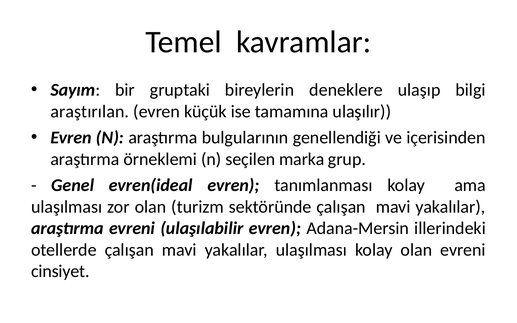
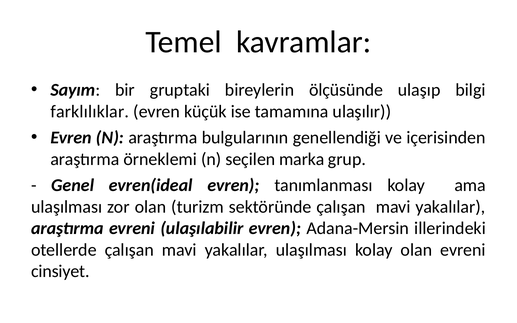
deneklere: deneklere -> ölçüsünde
araştırılan: araştırılan -> farklılıklar
